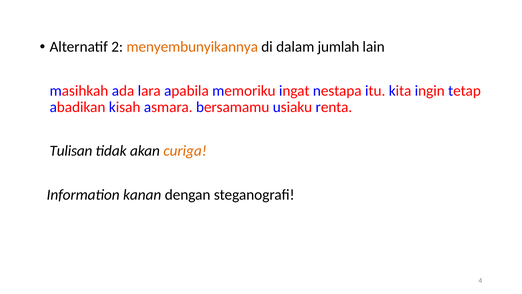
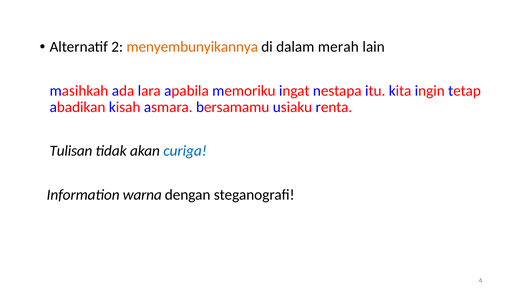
jumlah: jumlah -> merah
curiga colour: orange -> blue
kanan: kanan -> warna
